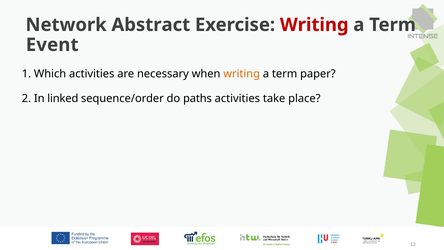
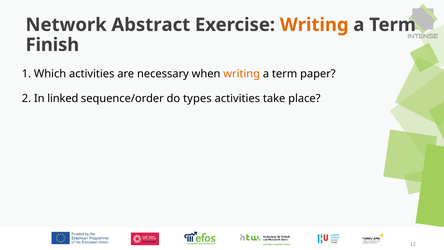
Writing at (314, 25) colour: red -> orange
Event: Event -> Finish
paths: paths -> types
